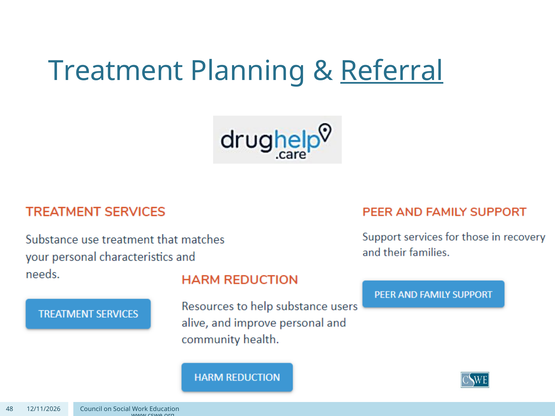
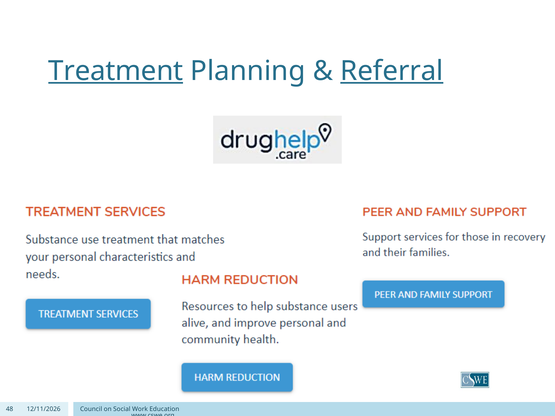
Treatment underline: none -> present
